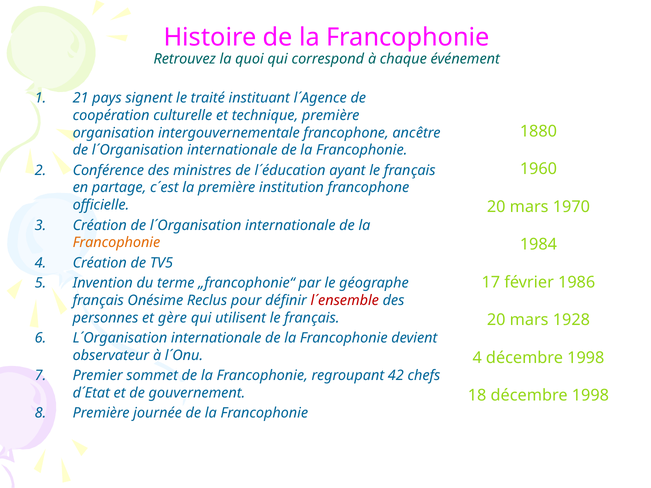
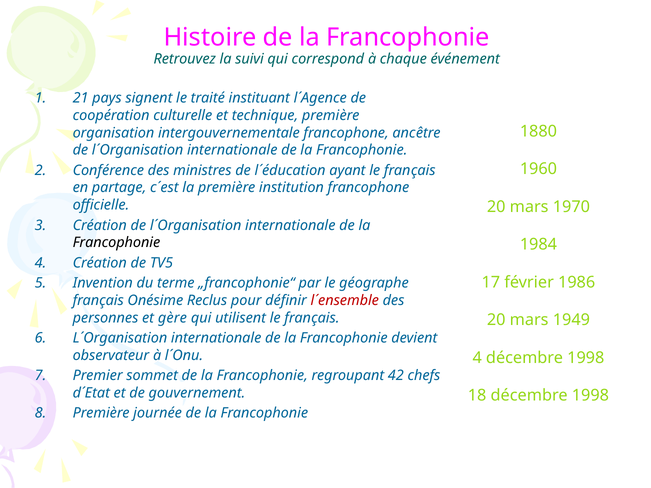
quoi: quoi -> suivi
Francophonie at (116, 243) colour: orange -> black
1928: 1928 -> 1949
